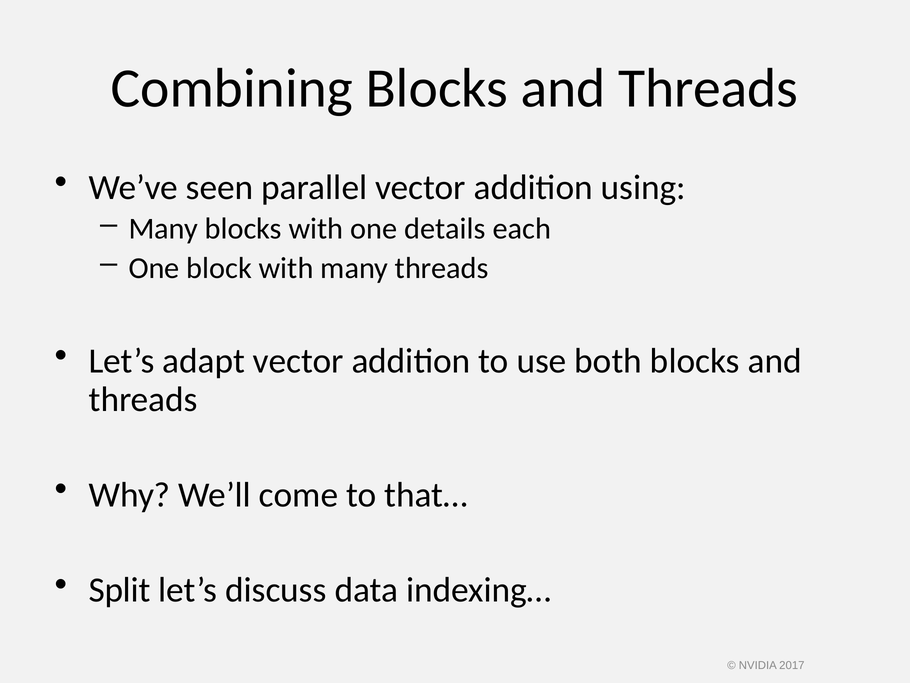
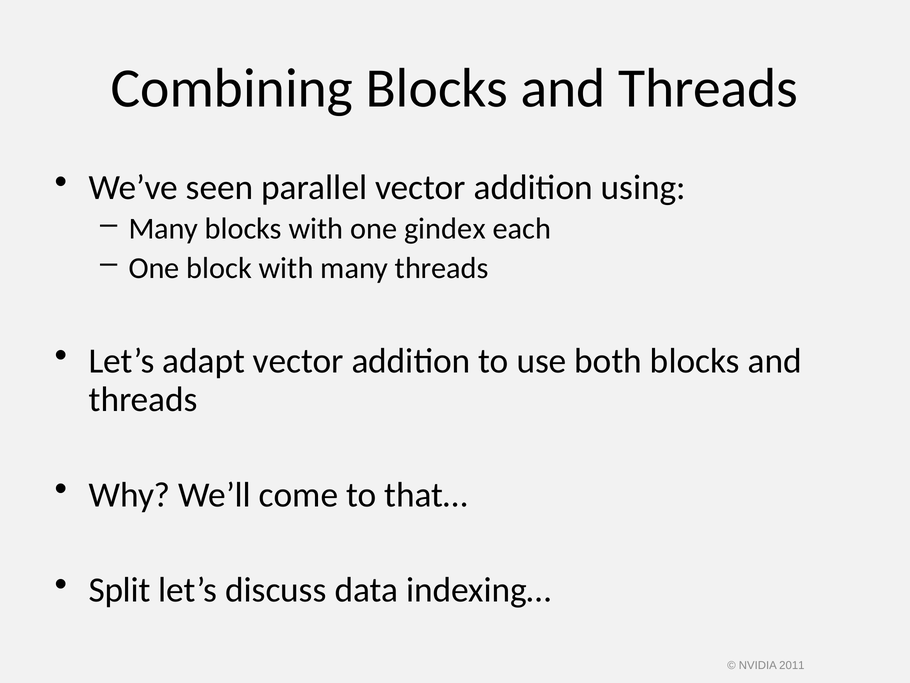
details: details -> gindex
2017: 2017 -> 2011
